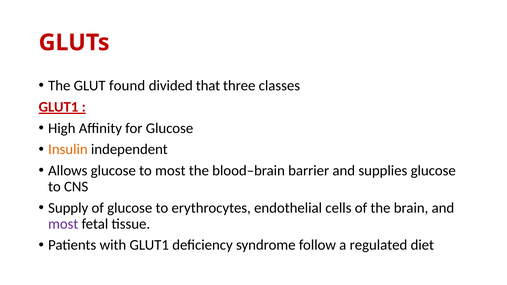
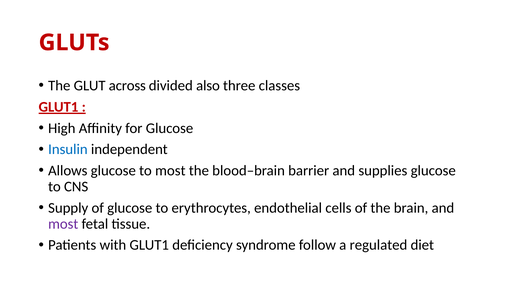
found: found -> across
that: that -> also
Insulin colour: orange -> blue
